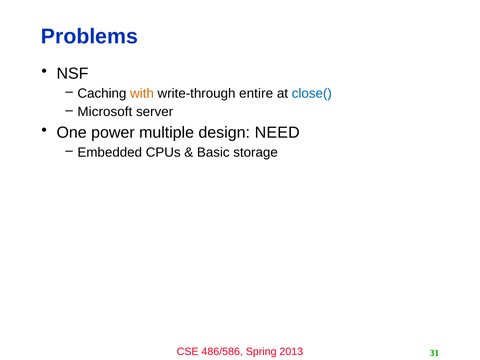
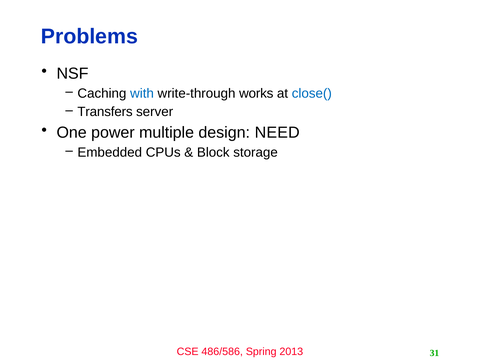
with colour: orange -> blue
entire: entire -> works
Microsoft: Microsoft -> Transfers
Basic: Basic -> Block
